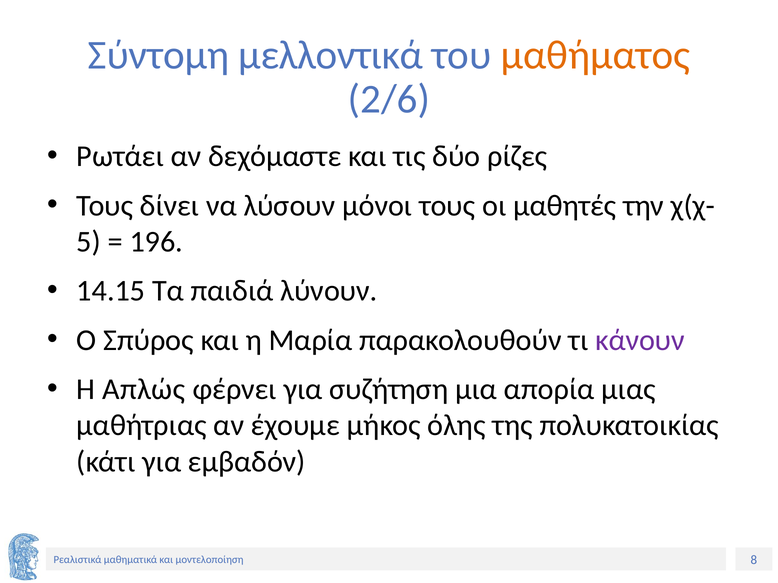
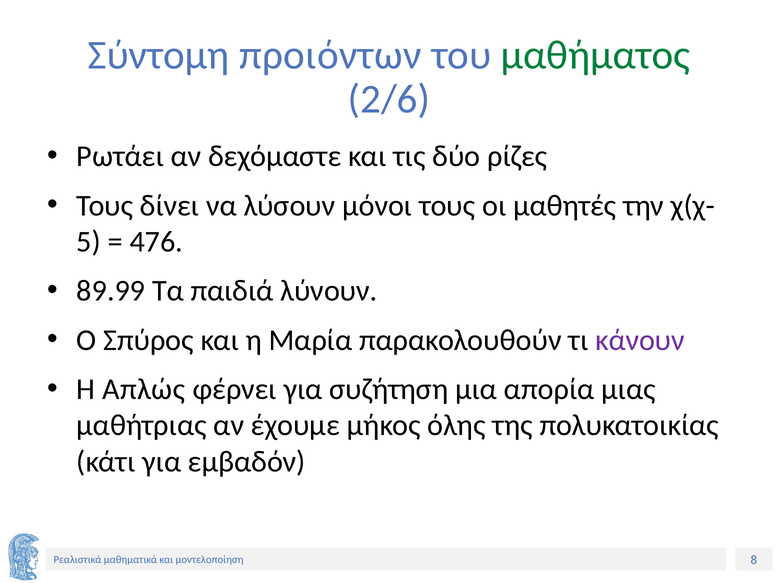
μελλοντικά: μελλοντικά -> προιόντων
μαθήματος colour: orange -> green
196: 196 -> 476
14.15: 14.15 -> 89.99
